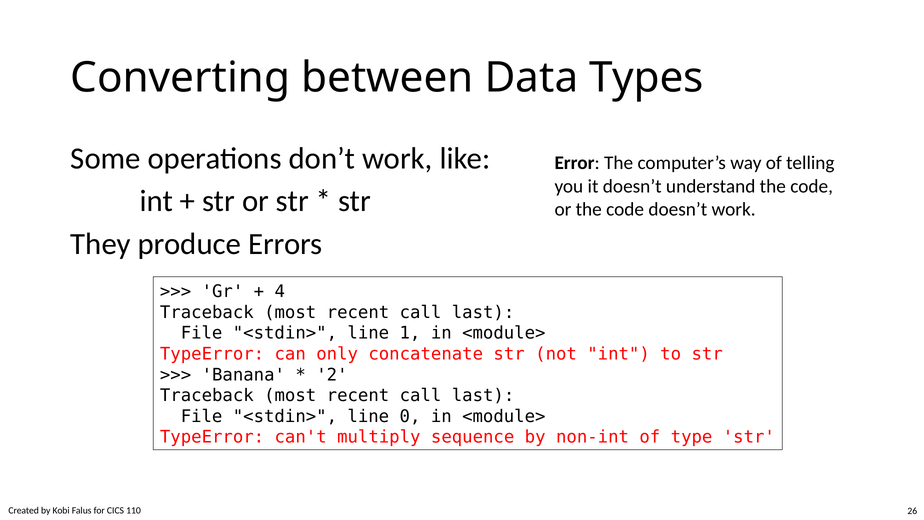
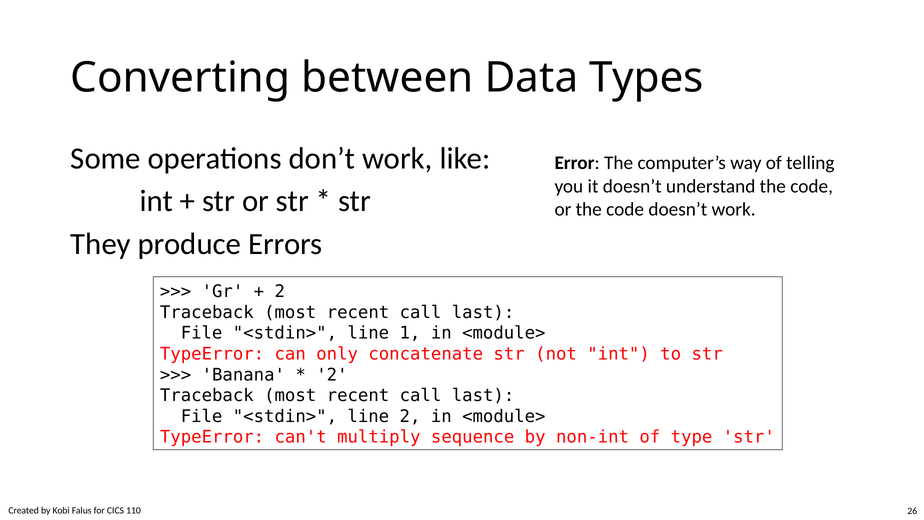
4 at (280, 291): 4 -> 2
line 0: 0 -> 2
